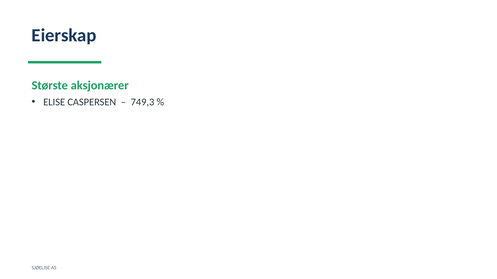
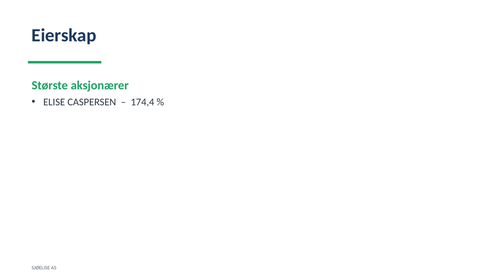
749,3: 749,3 -> 174,4
